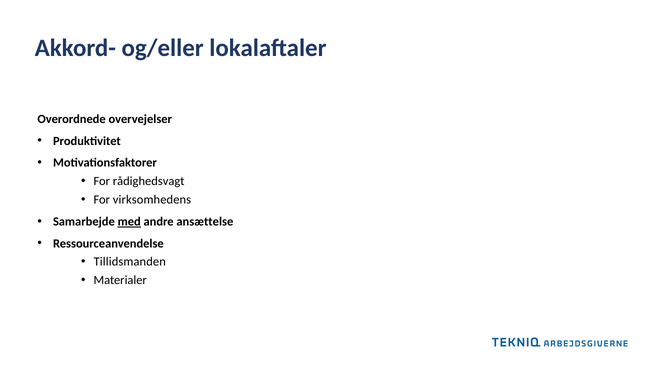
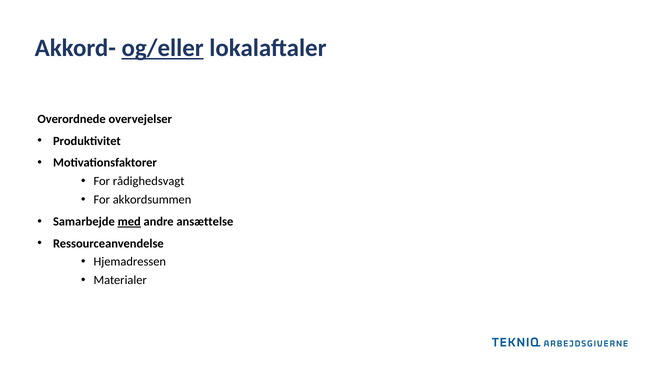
og/eller underline: none -> present
virksomhedens: virksomhedens -> akkordsummen
Tillidsmanden: Tillidsmanden -> Hjemadressen
